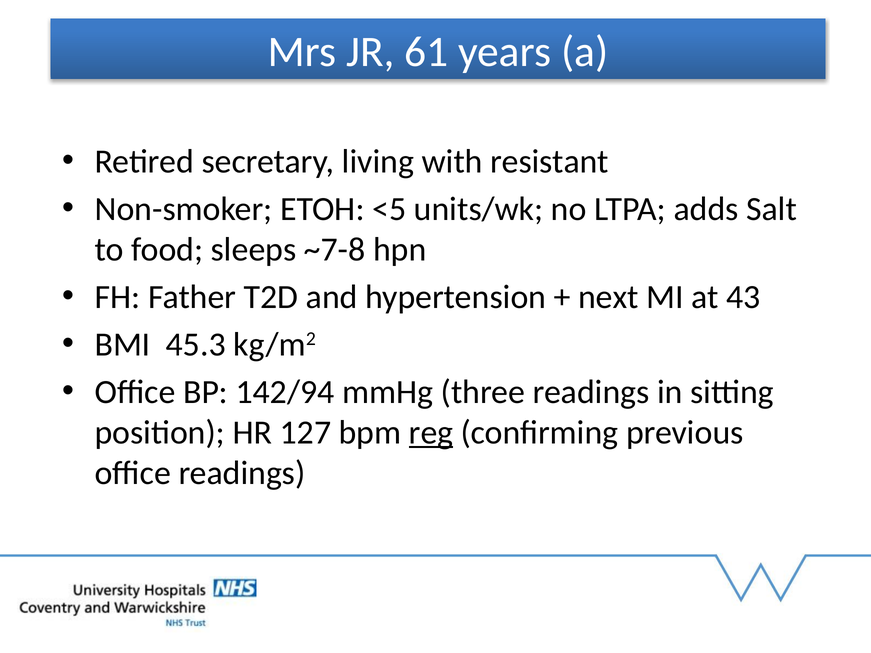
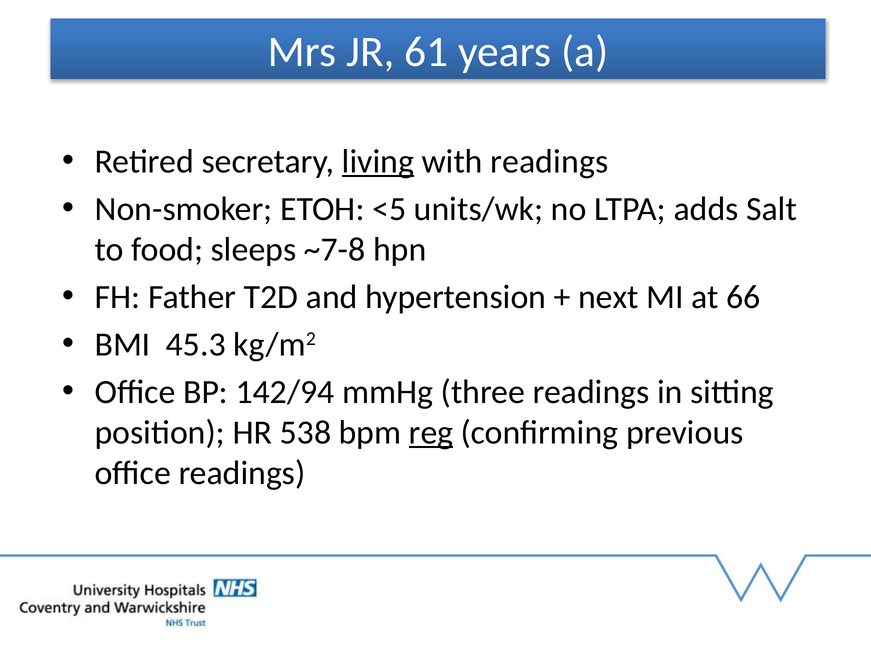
living underline: none -> present
with resistant: resistant -> readings
43: 43 -> 66
127: 127 -> 538
